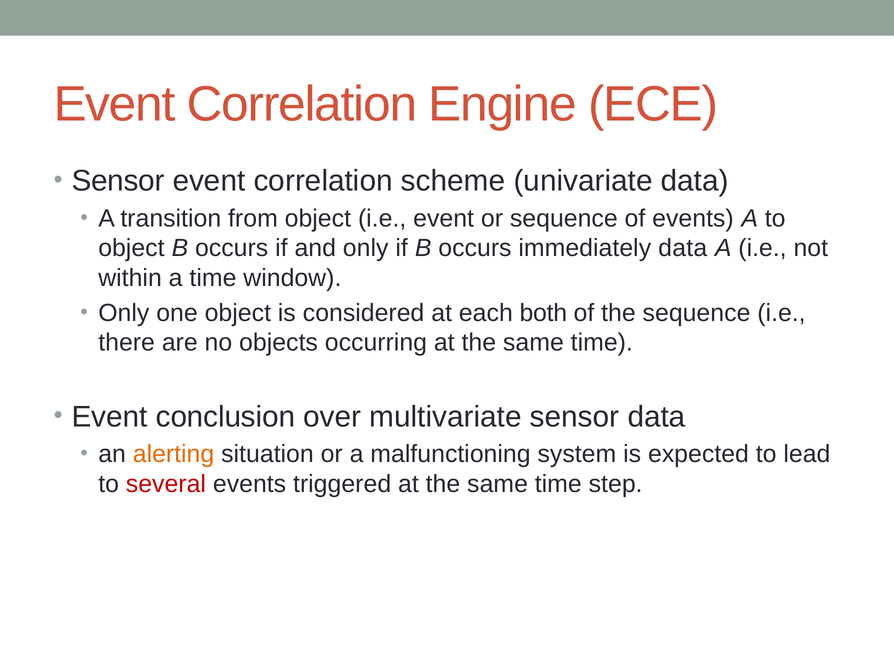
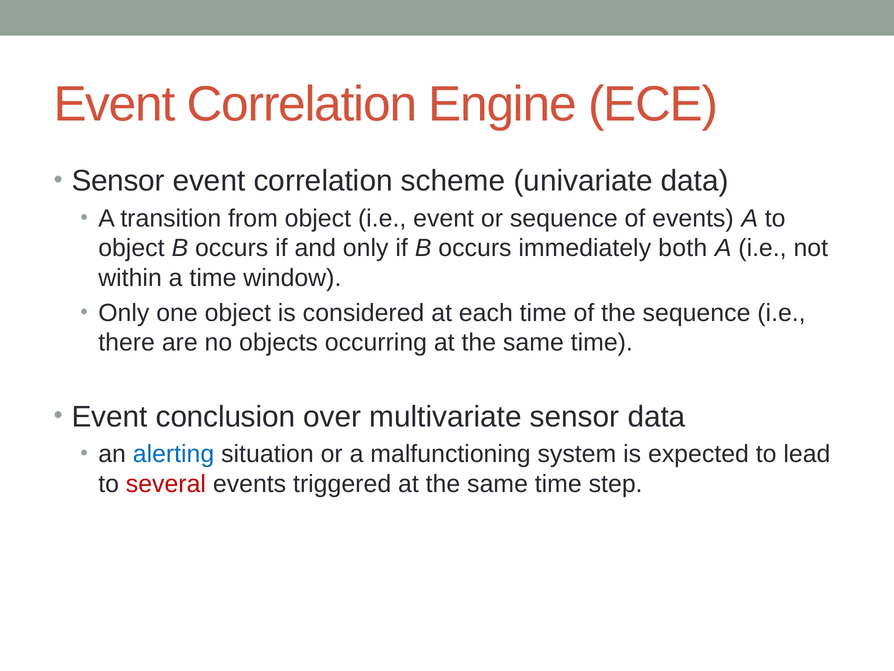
immediately data: data -> both
each both: both -> time
alerting colour: orange -> blue
